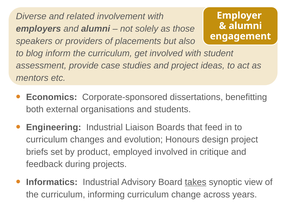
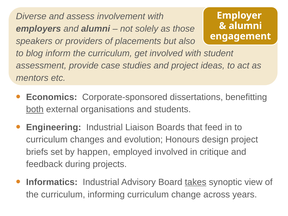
related: related -> assess
both underline: none -> present
product: product -> happen
